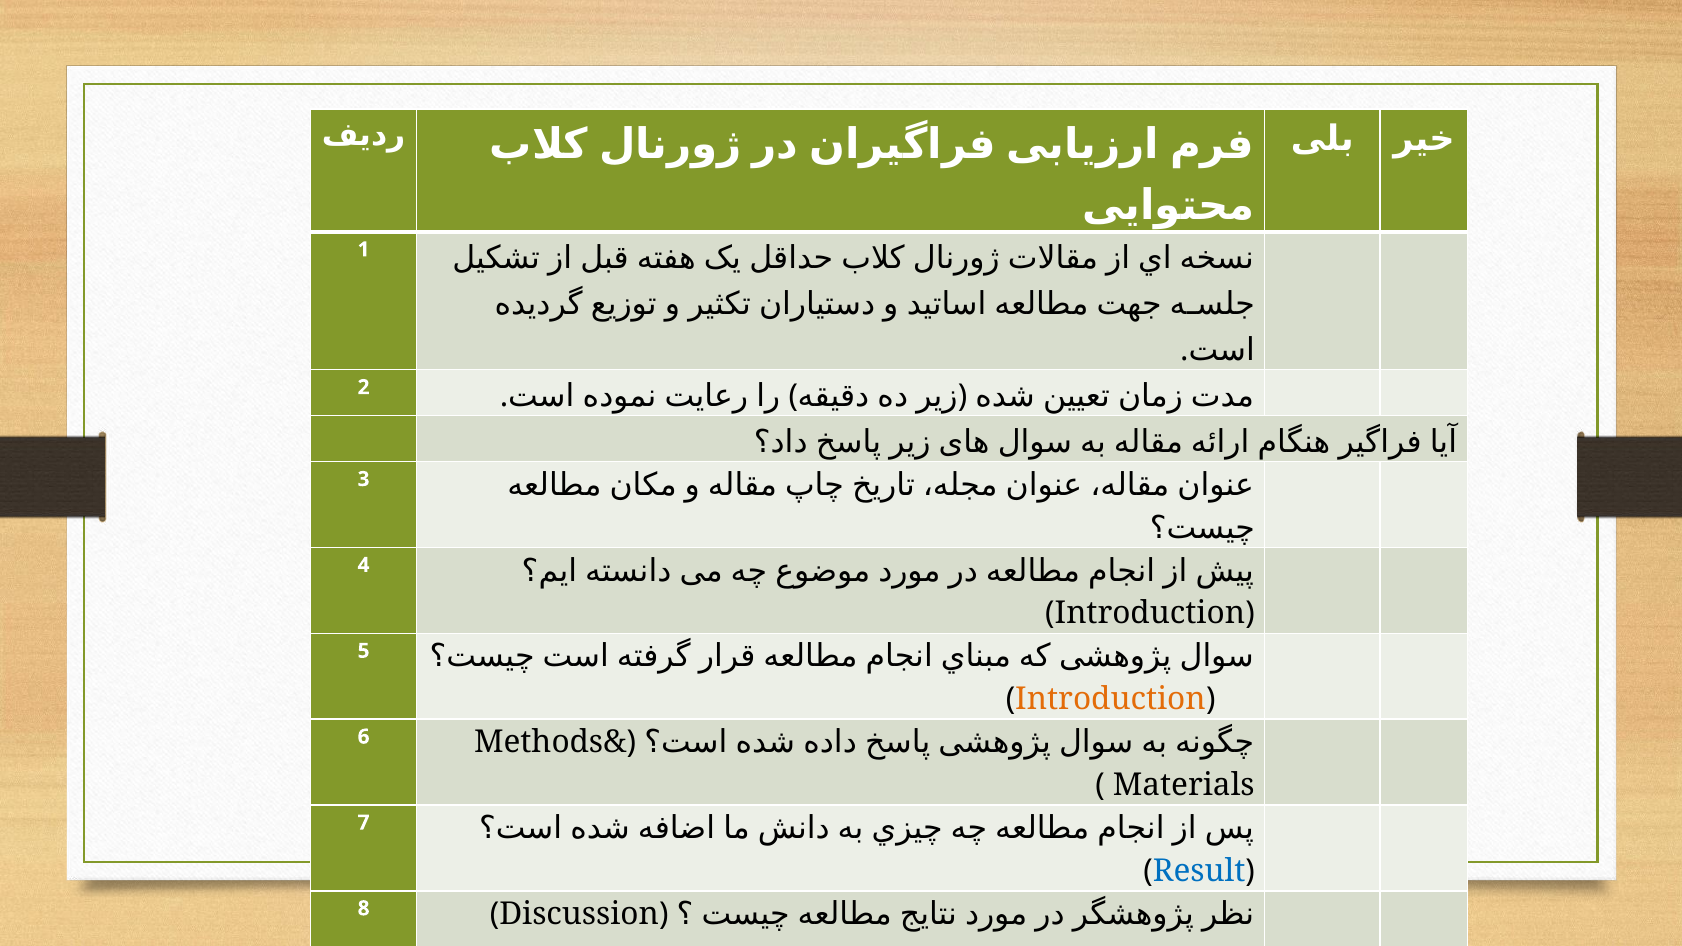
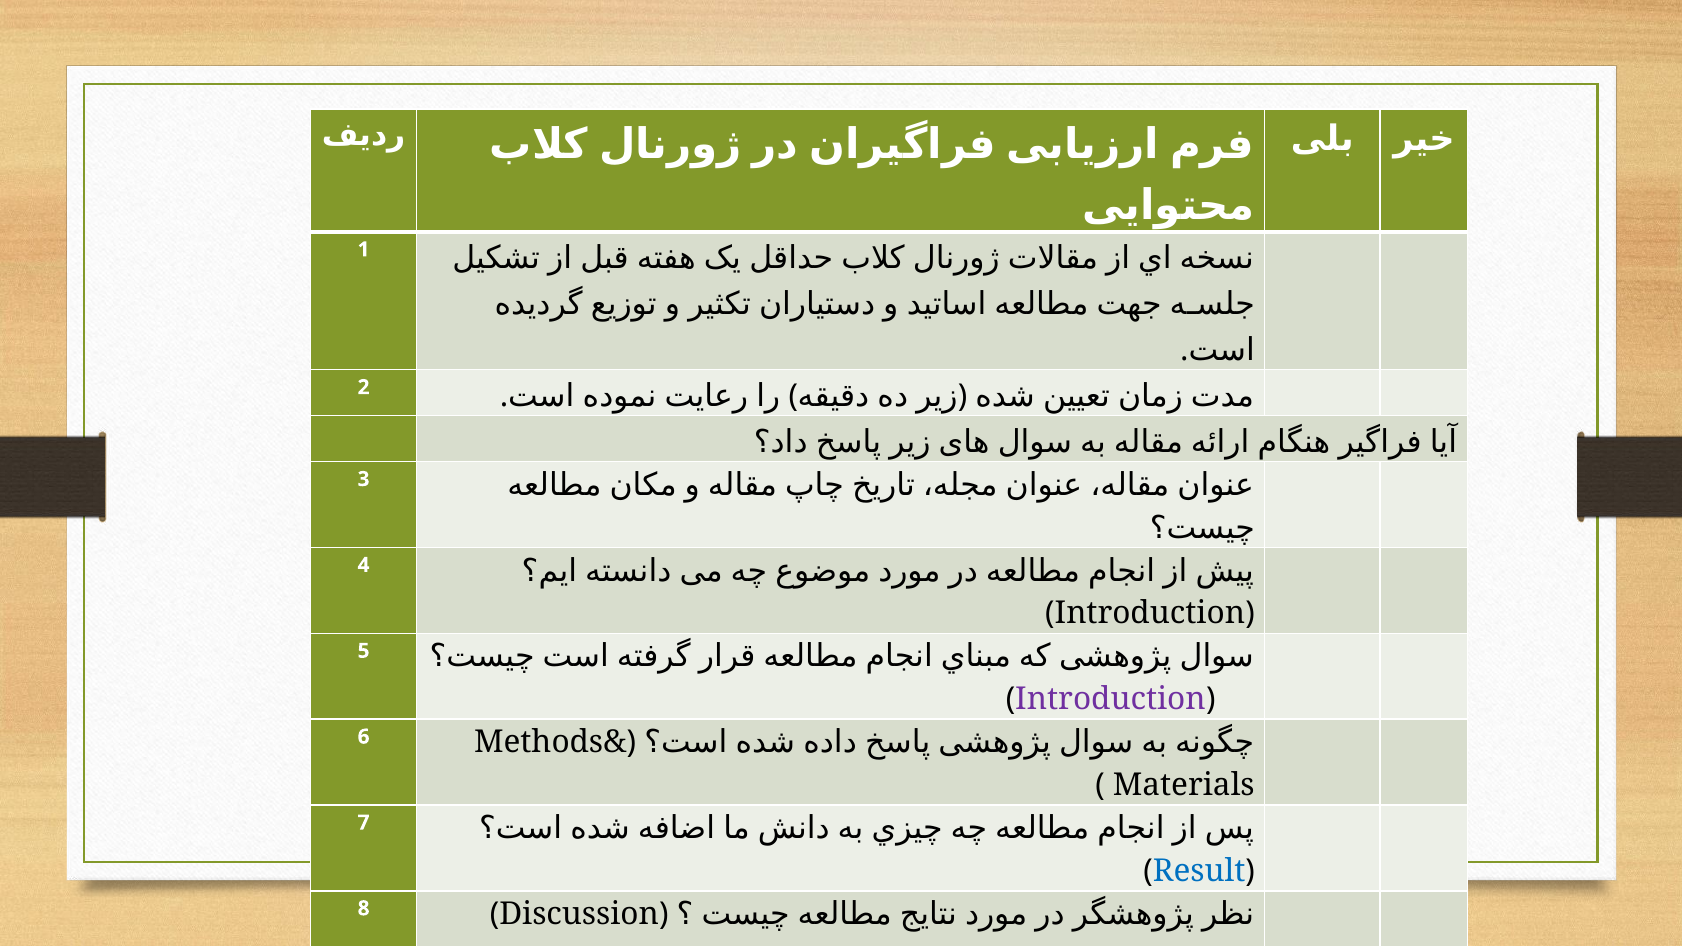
Introduction at (1110, 700) colour: orange -> purple
